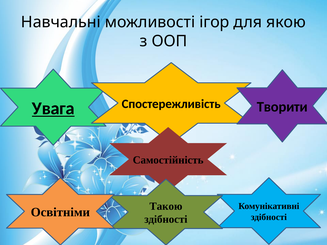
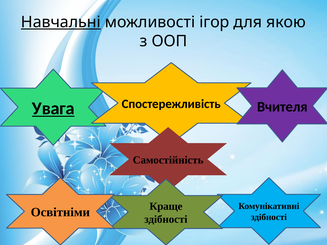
Навчальні underline: none -> present
Творити: Творити -> Вчителя
Такою: Такою -> Краще
